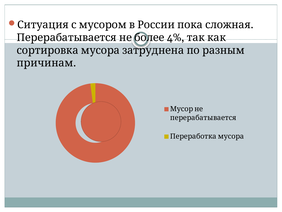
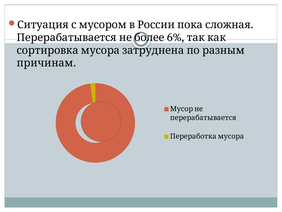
4%: 4% -> 6%
